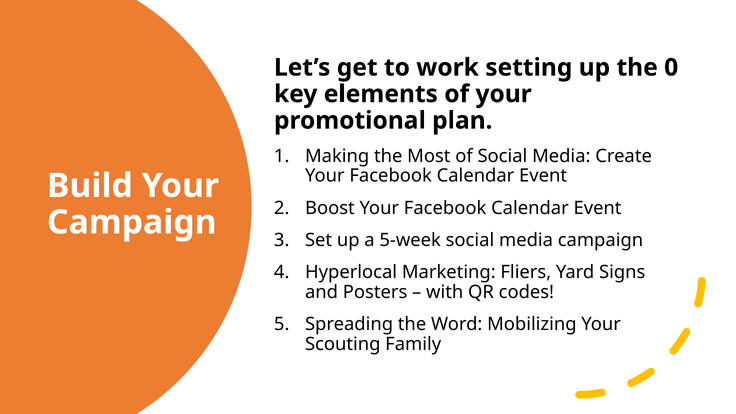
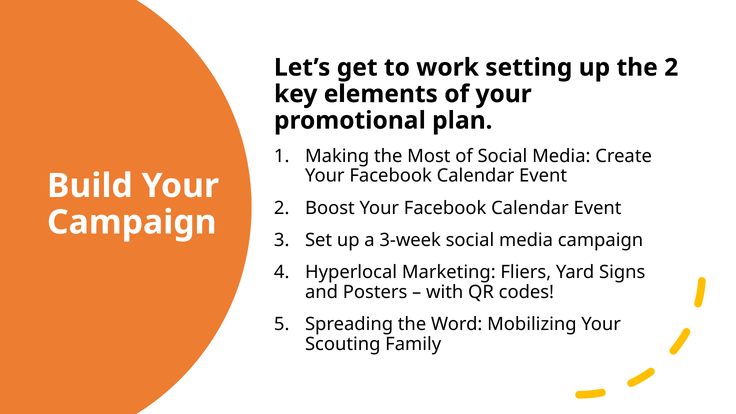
the 0: 0 -> 2
5-week: 5-week -> 3-week
